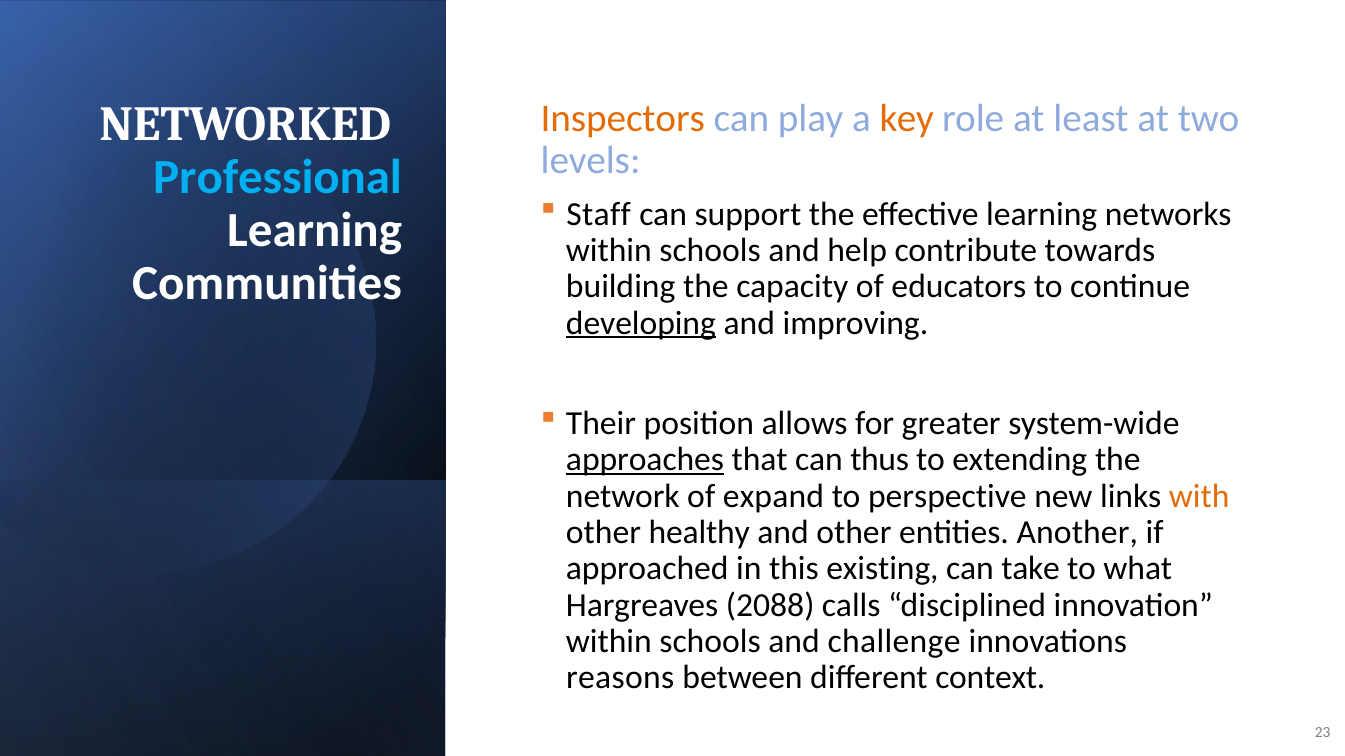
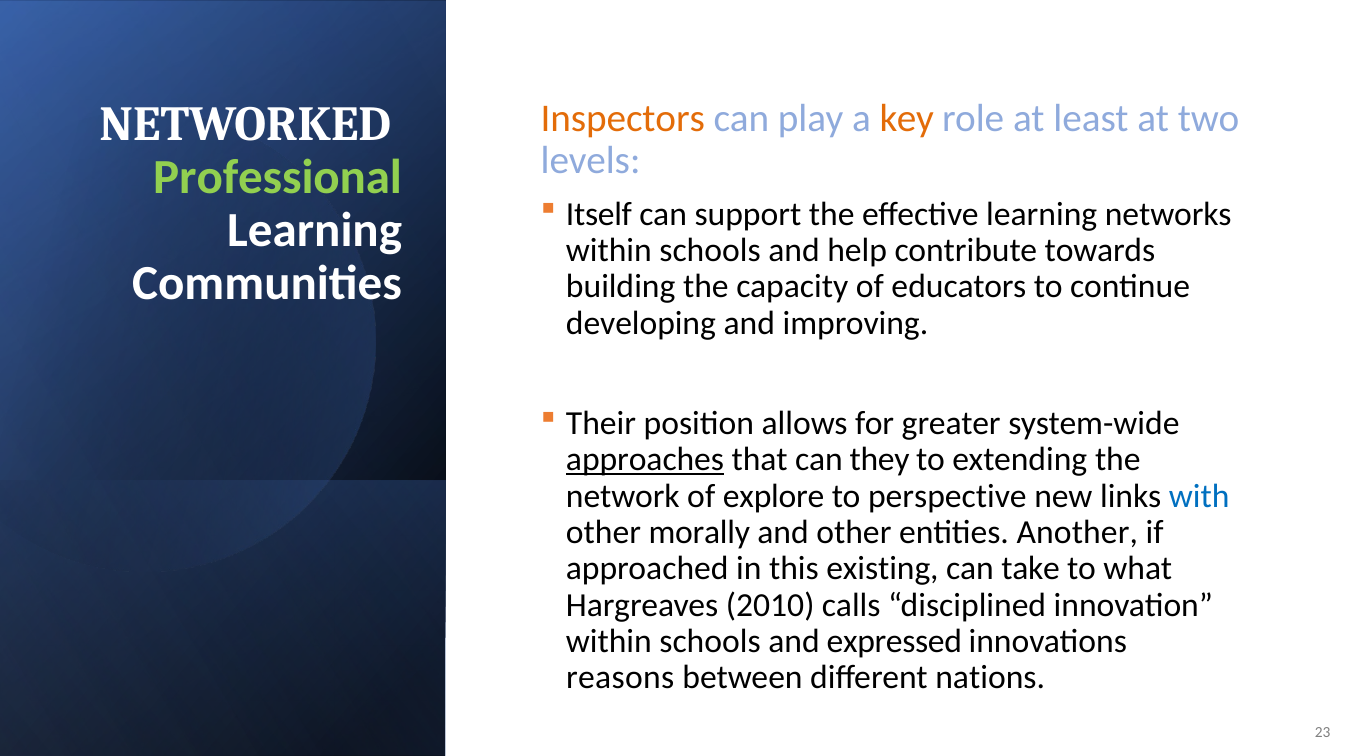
Professional colour: light blue -> light green
Staff: Staff -> Itself
developing underline: present -> none
thus: thus -> they
expand: expand -> explore
with colour: orange -> blue
healthy: healthy -> morally
2088: 2088 -> 2010
challenge: challenge -> expressed
context: context -> nations
